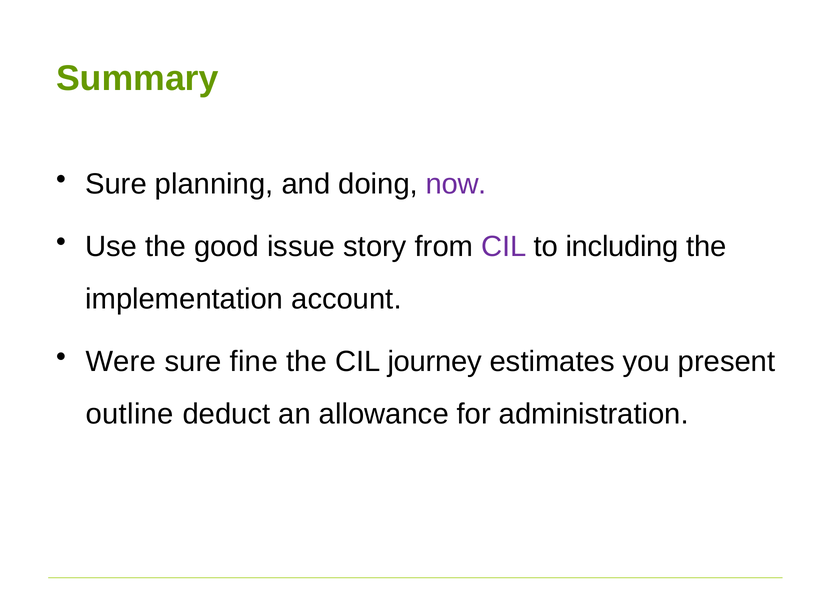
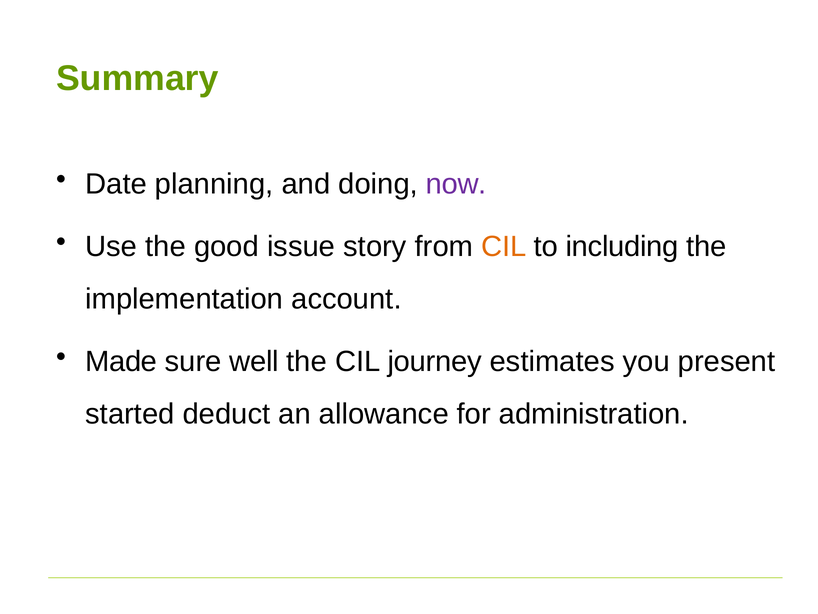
Sure at (116, 184): Sure -> Date
CIL at (504, 247) colour: purple -> orange
Were: Were -> Made
fine: fine -> well
outline: outline -> started
